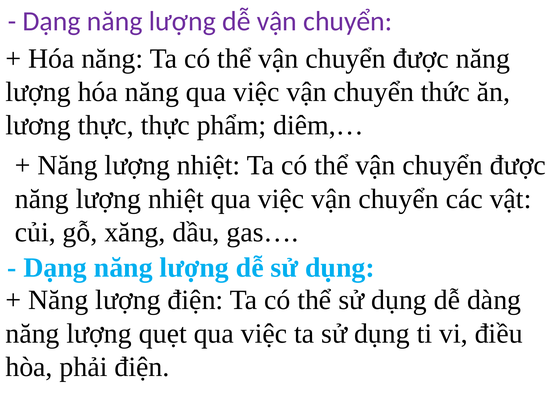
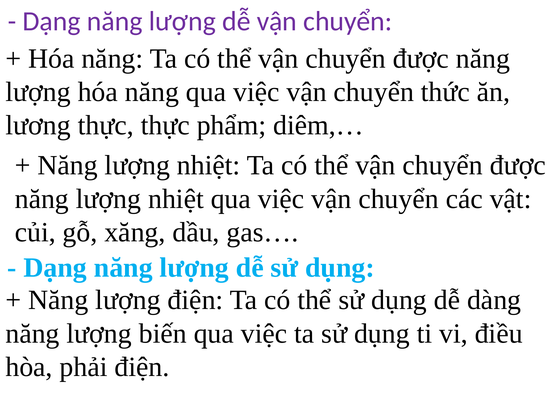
quẹt: quẹt -> biến
